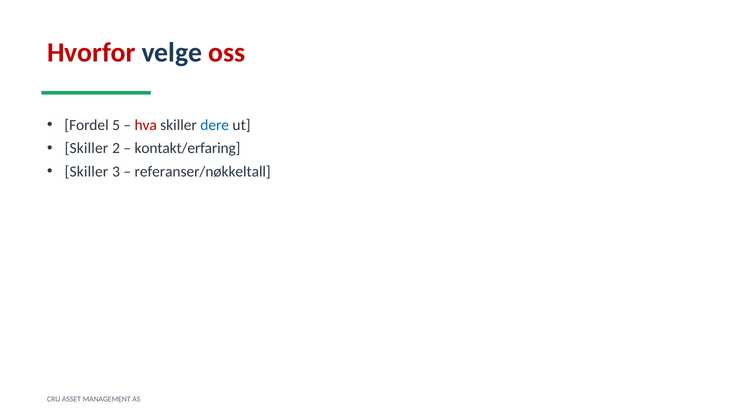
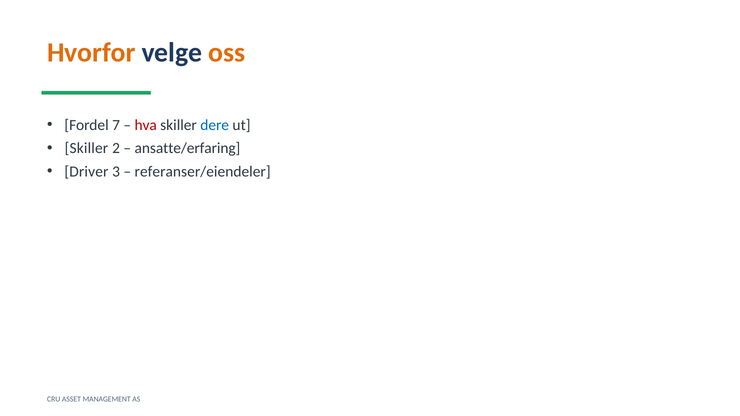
Hvorfor colour: red -> orange
oss colour: red -> orange
5: 5 -> 7
kontakt/erfaring: kontakt/erfaring -> ansatte/erfaring
Skiller at (86, 172): Skiller -> Driver
referanser/nøkkeltall: referanser/nøkkeltall -> referanser/eiendeler
